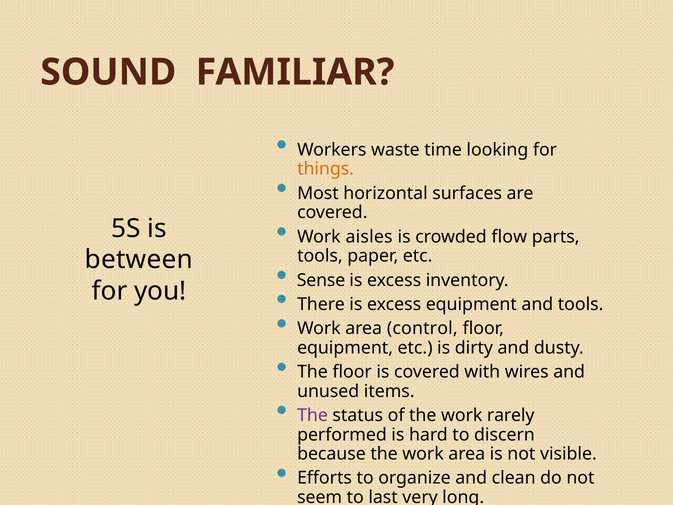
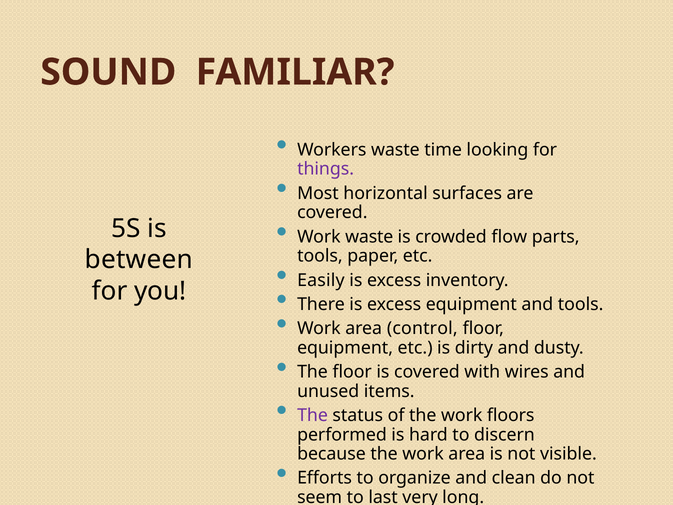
things colour: orange -> purple
Work aisles: aisles -> waste
Sense: Sense -> Easily
rarely: rarely -> floors
